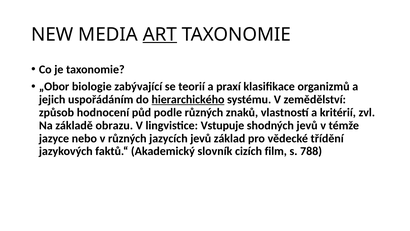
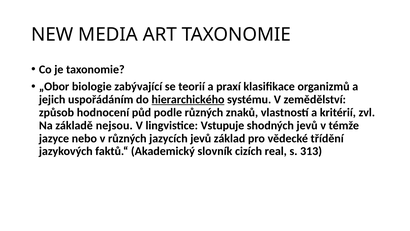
ART underline: present -> none
obrazu: obrazu -> nejsou
film: film -> real
788: 788 -> 313
